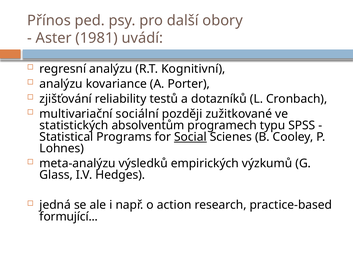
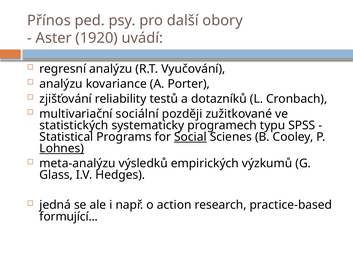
1981: 1981 -> 1920
Kognitivní: Kognitivní -> Vyučování
absolventům: absolventům -> systematicky
Lohnes underline: none -> present
